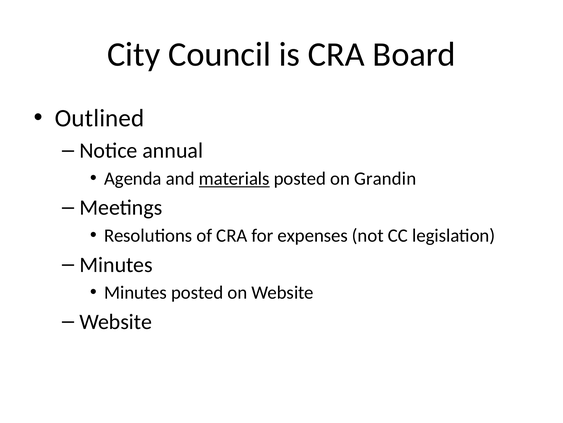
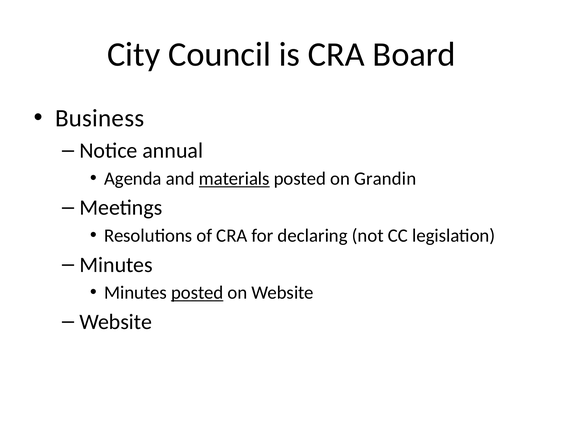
Outlined: Outlined -> Business
expenses: expenses -> declaring
posted at (197, 292) underline: none -> present
